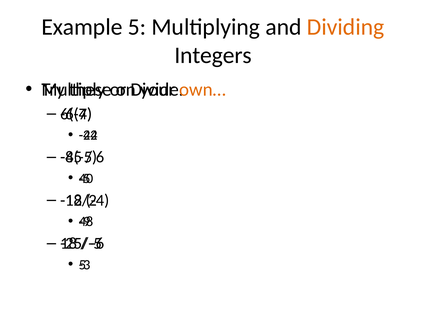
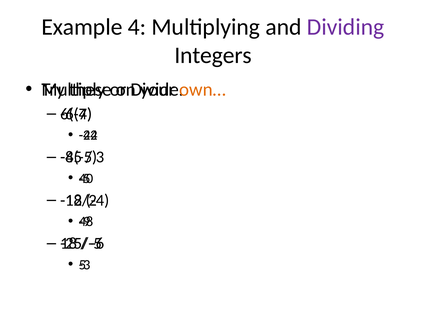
Example 5: 5 -> 4
Dividing colour: orange -> purple
6: 6 -> 3
